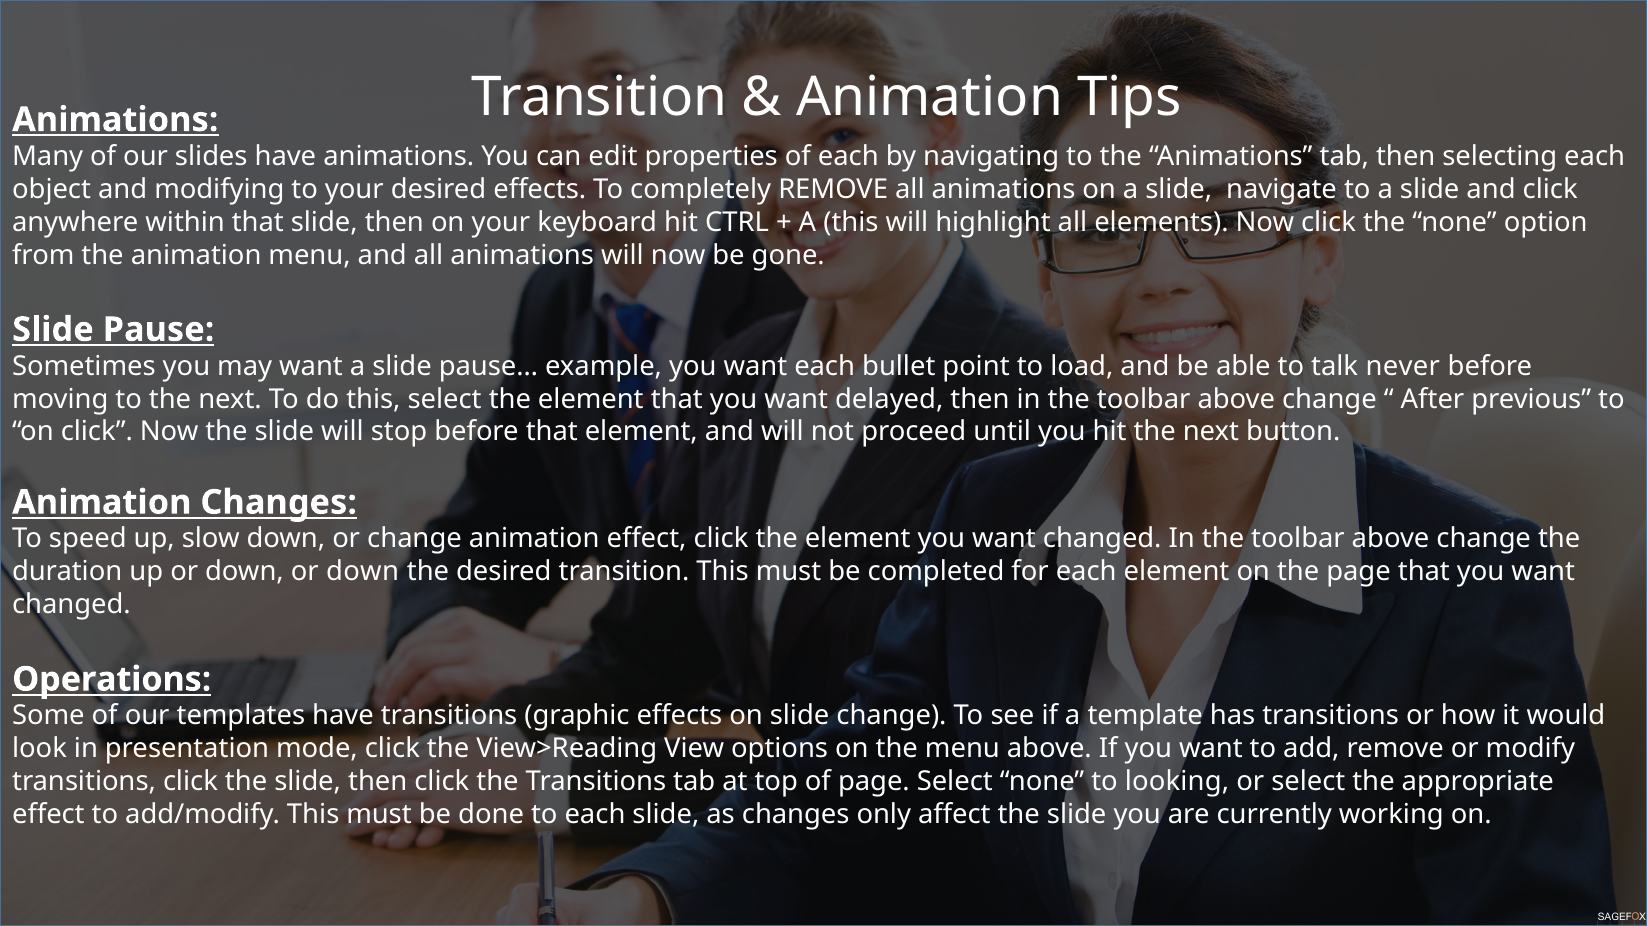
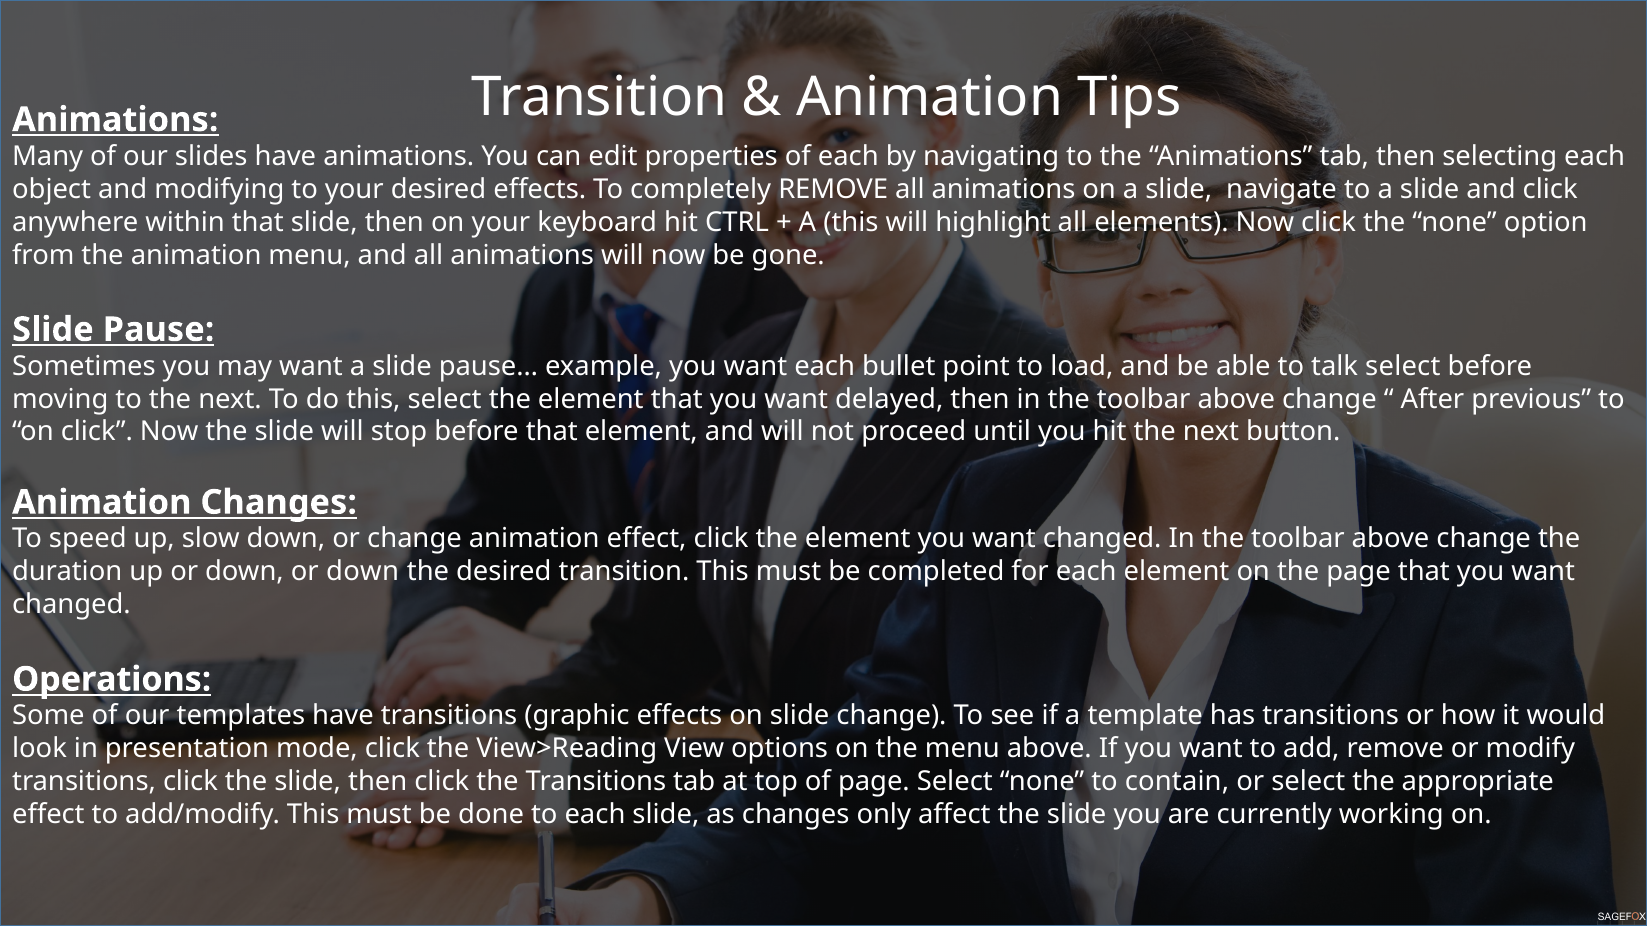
talk never: never -> select
looking: looking -> contain
